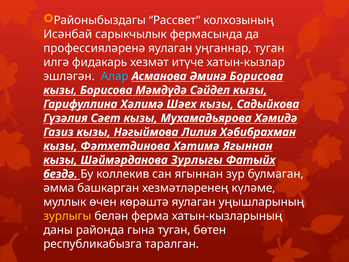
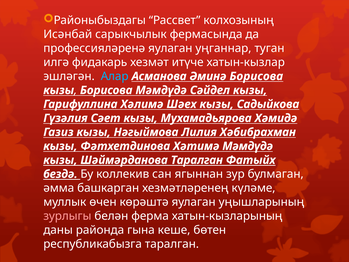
Хәтимә Ягыннан: Ягыннан -> Мәмдүдә
Шәймәрданова Зурлыгы: Зурлыгы -> Таралган
зурлыгы at (67, 216) colour: yellow -> pink
гына туган: туган -> кеше
